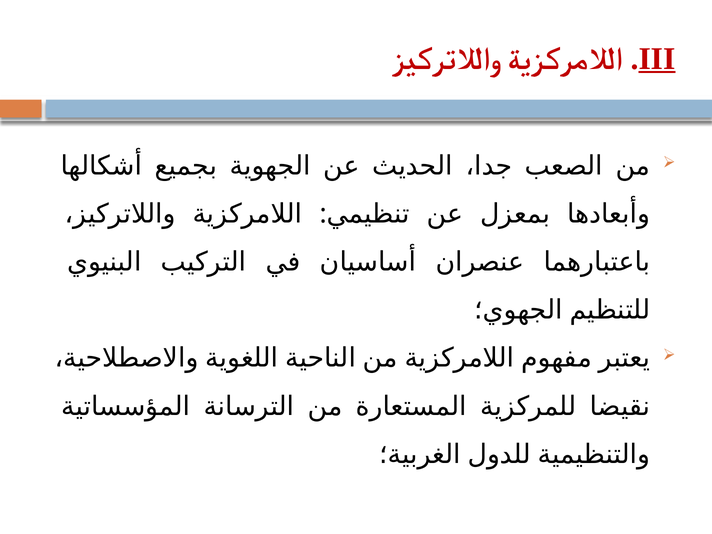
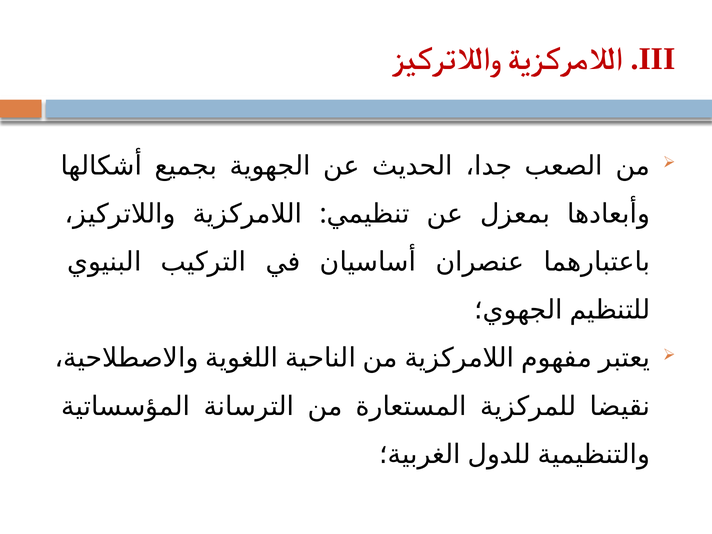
III underline: present -> none
